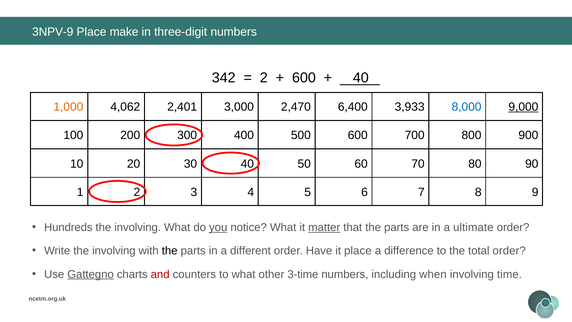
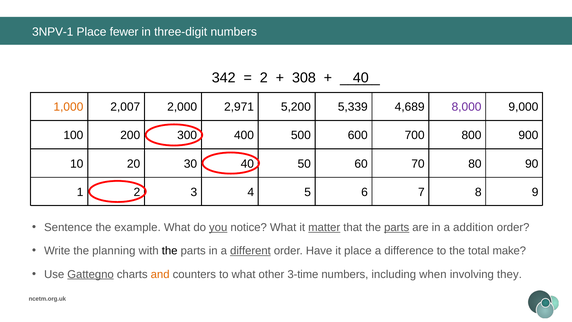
3NPV-9: 3NPV-9 -> 3NPV-1
make: make -> fewer
600 at (304, 78): 600 -> 308
4,062: 4,062 -> 2,007
2,401: 2,401 -> 2,000
3,000: 3,000 -> 2,971
2,470: 2,470 -> 5,200
6,400: 6,400 -> 5,339
3,933: 3,933 -> 4,689
8,000 colour: blue -> purple
9,000 underline: present -> none
Hundreds: Hundreds -> Sentence
involving at (138, 227): involving -> example
parts at (397, 227) underline: none -> present
ultimate: ultimate -> addition
Write the involving: involving -> planning
different underline: none -> present
total order: order -> make
and colour: red -> orange
time: time -> they
